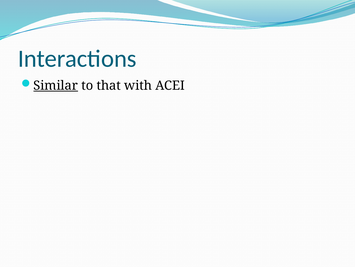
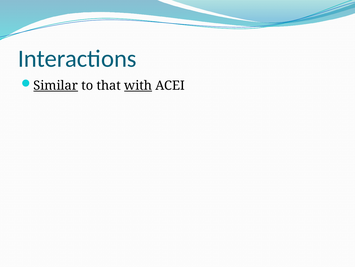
with underline: none -> present
